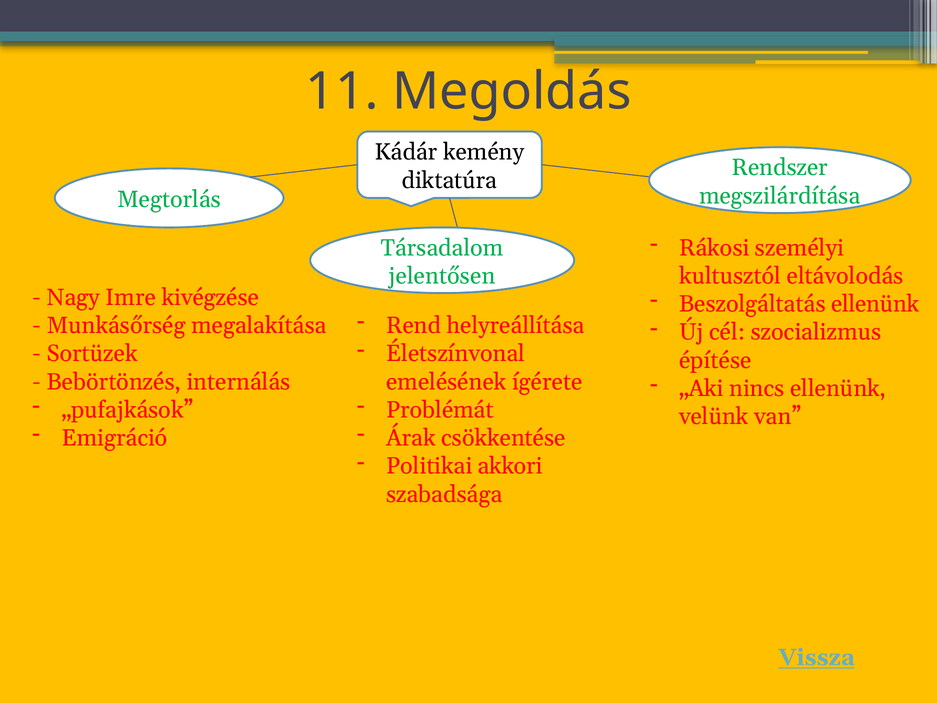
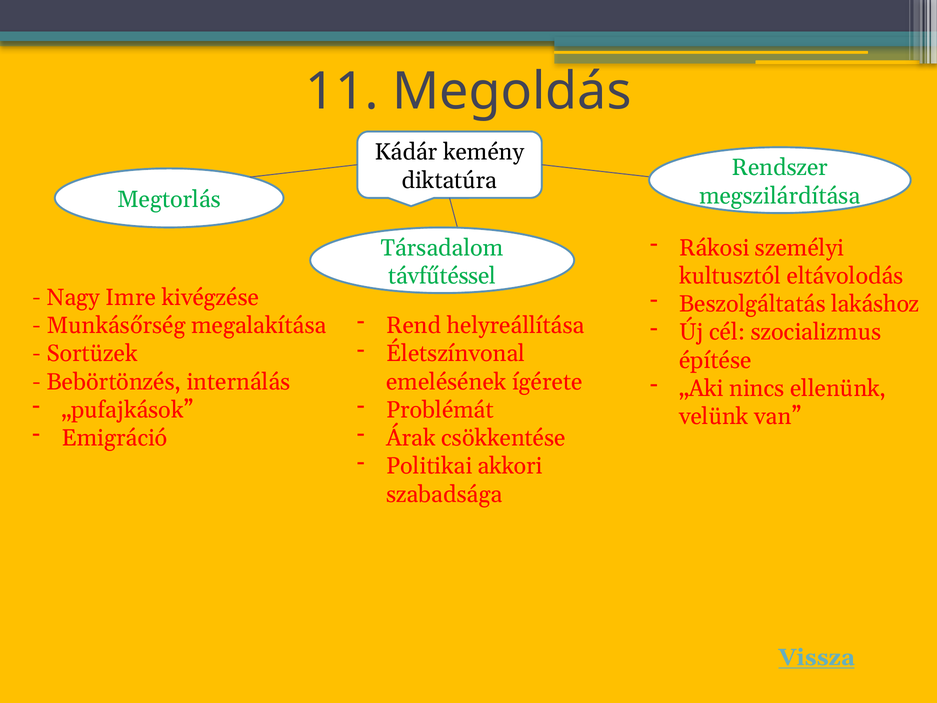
jelentősen: jelentősen -> távfűtéssel
Beszolgáltatás ellenünk: ellenünk -> lakáshoz
